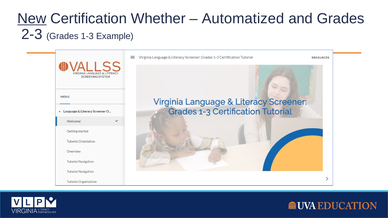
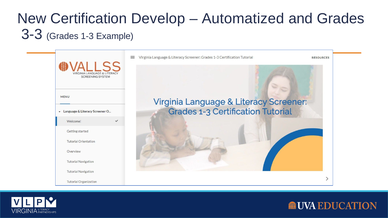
New underline: present -> none
Whether: Whether -> Develop
2-3: 2-3 -> 3-3
